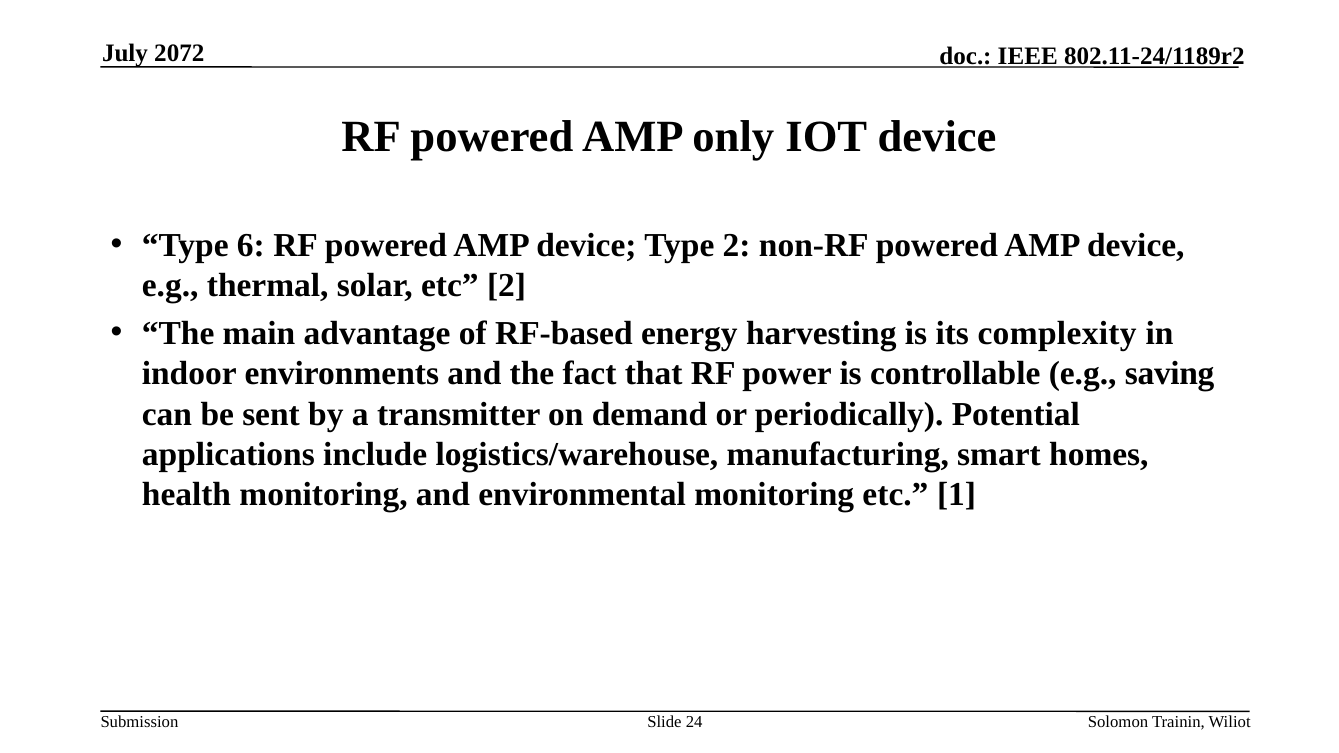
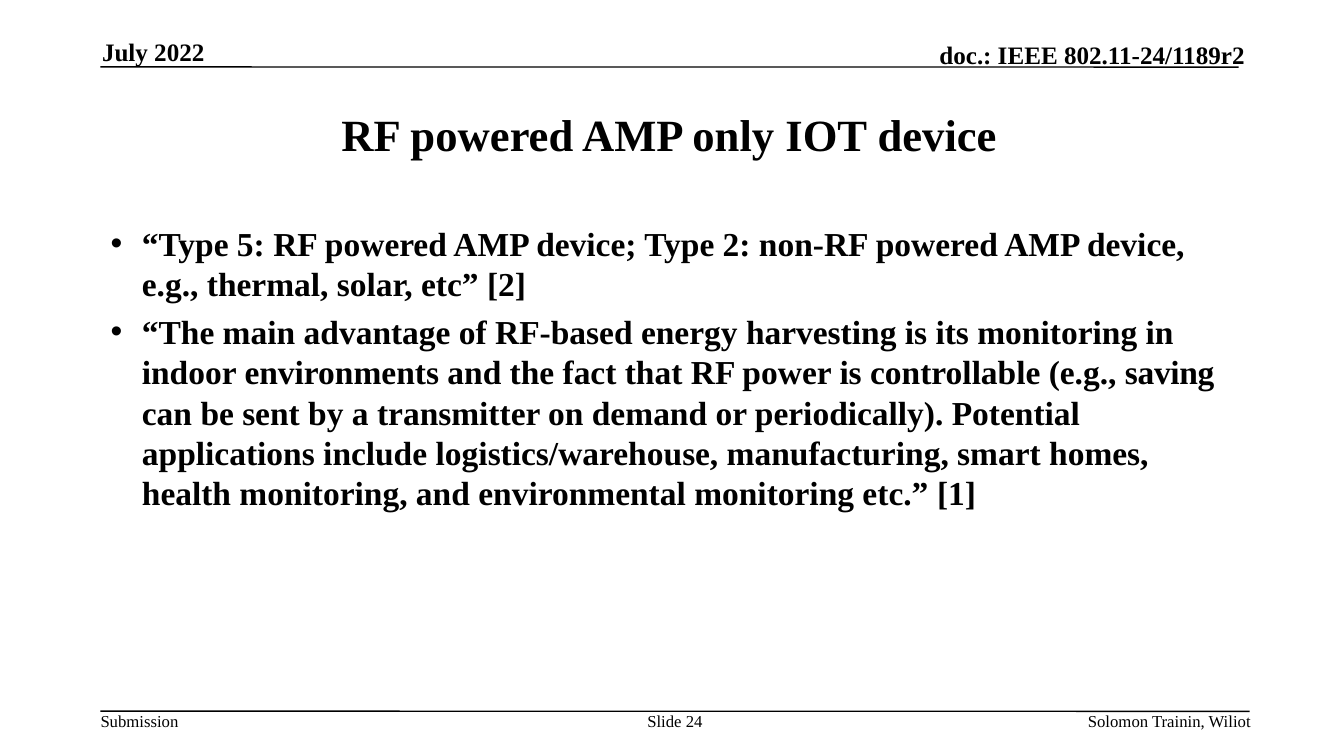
2072: 2072 -> 2022
6: 6 -> 5
its complexity: complexity -> monitoring
